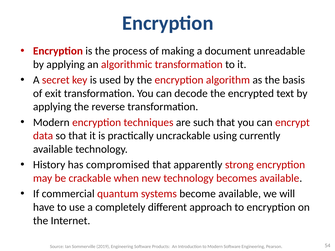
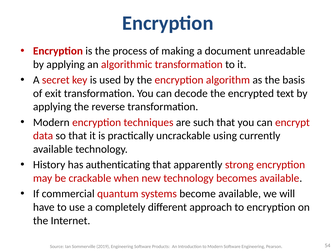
compromised: compromised -> authenticating
